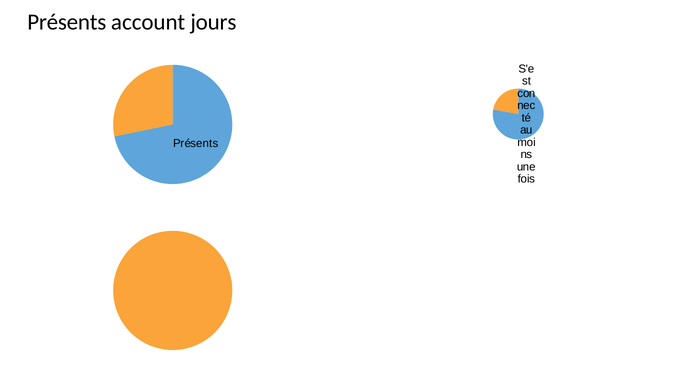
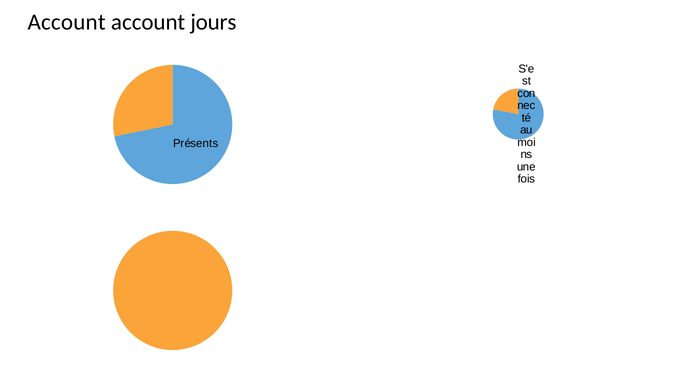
Présents at (67, 22): Présents -> Account
